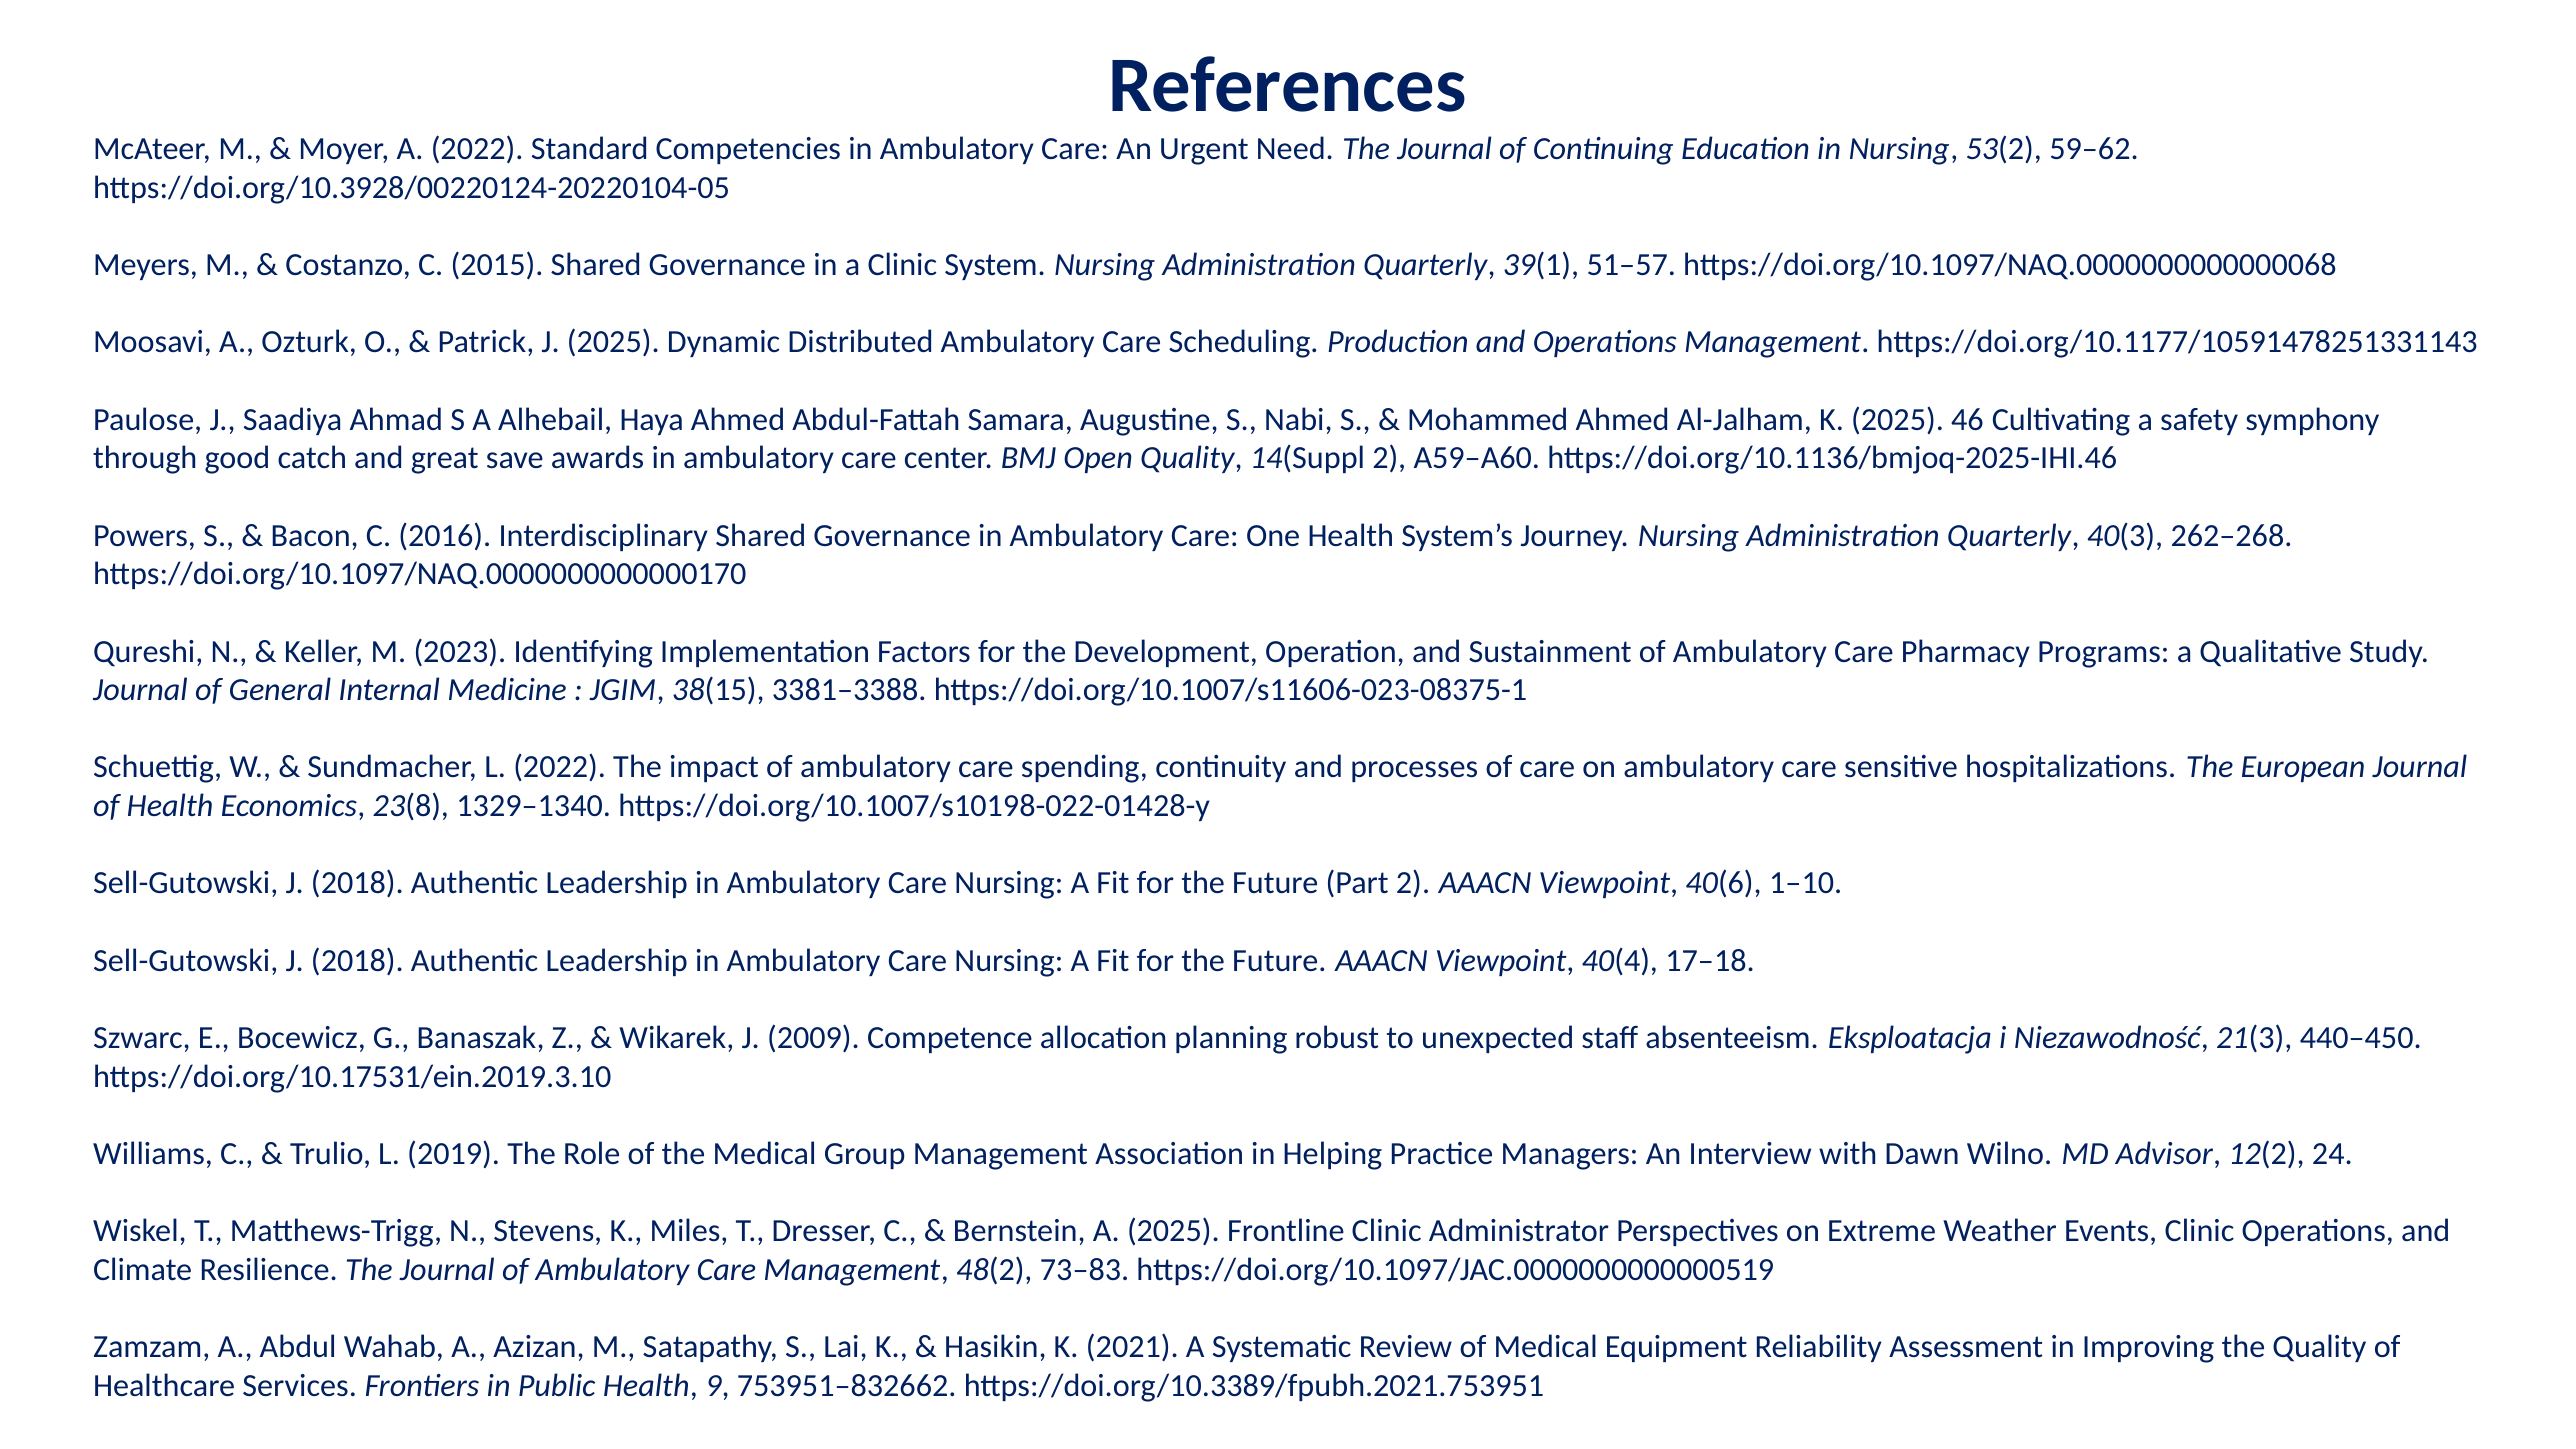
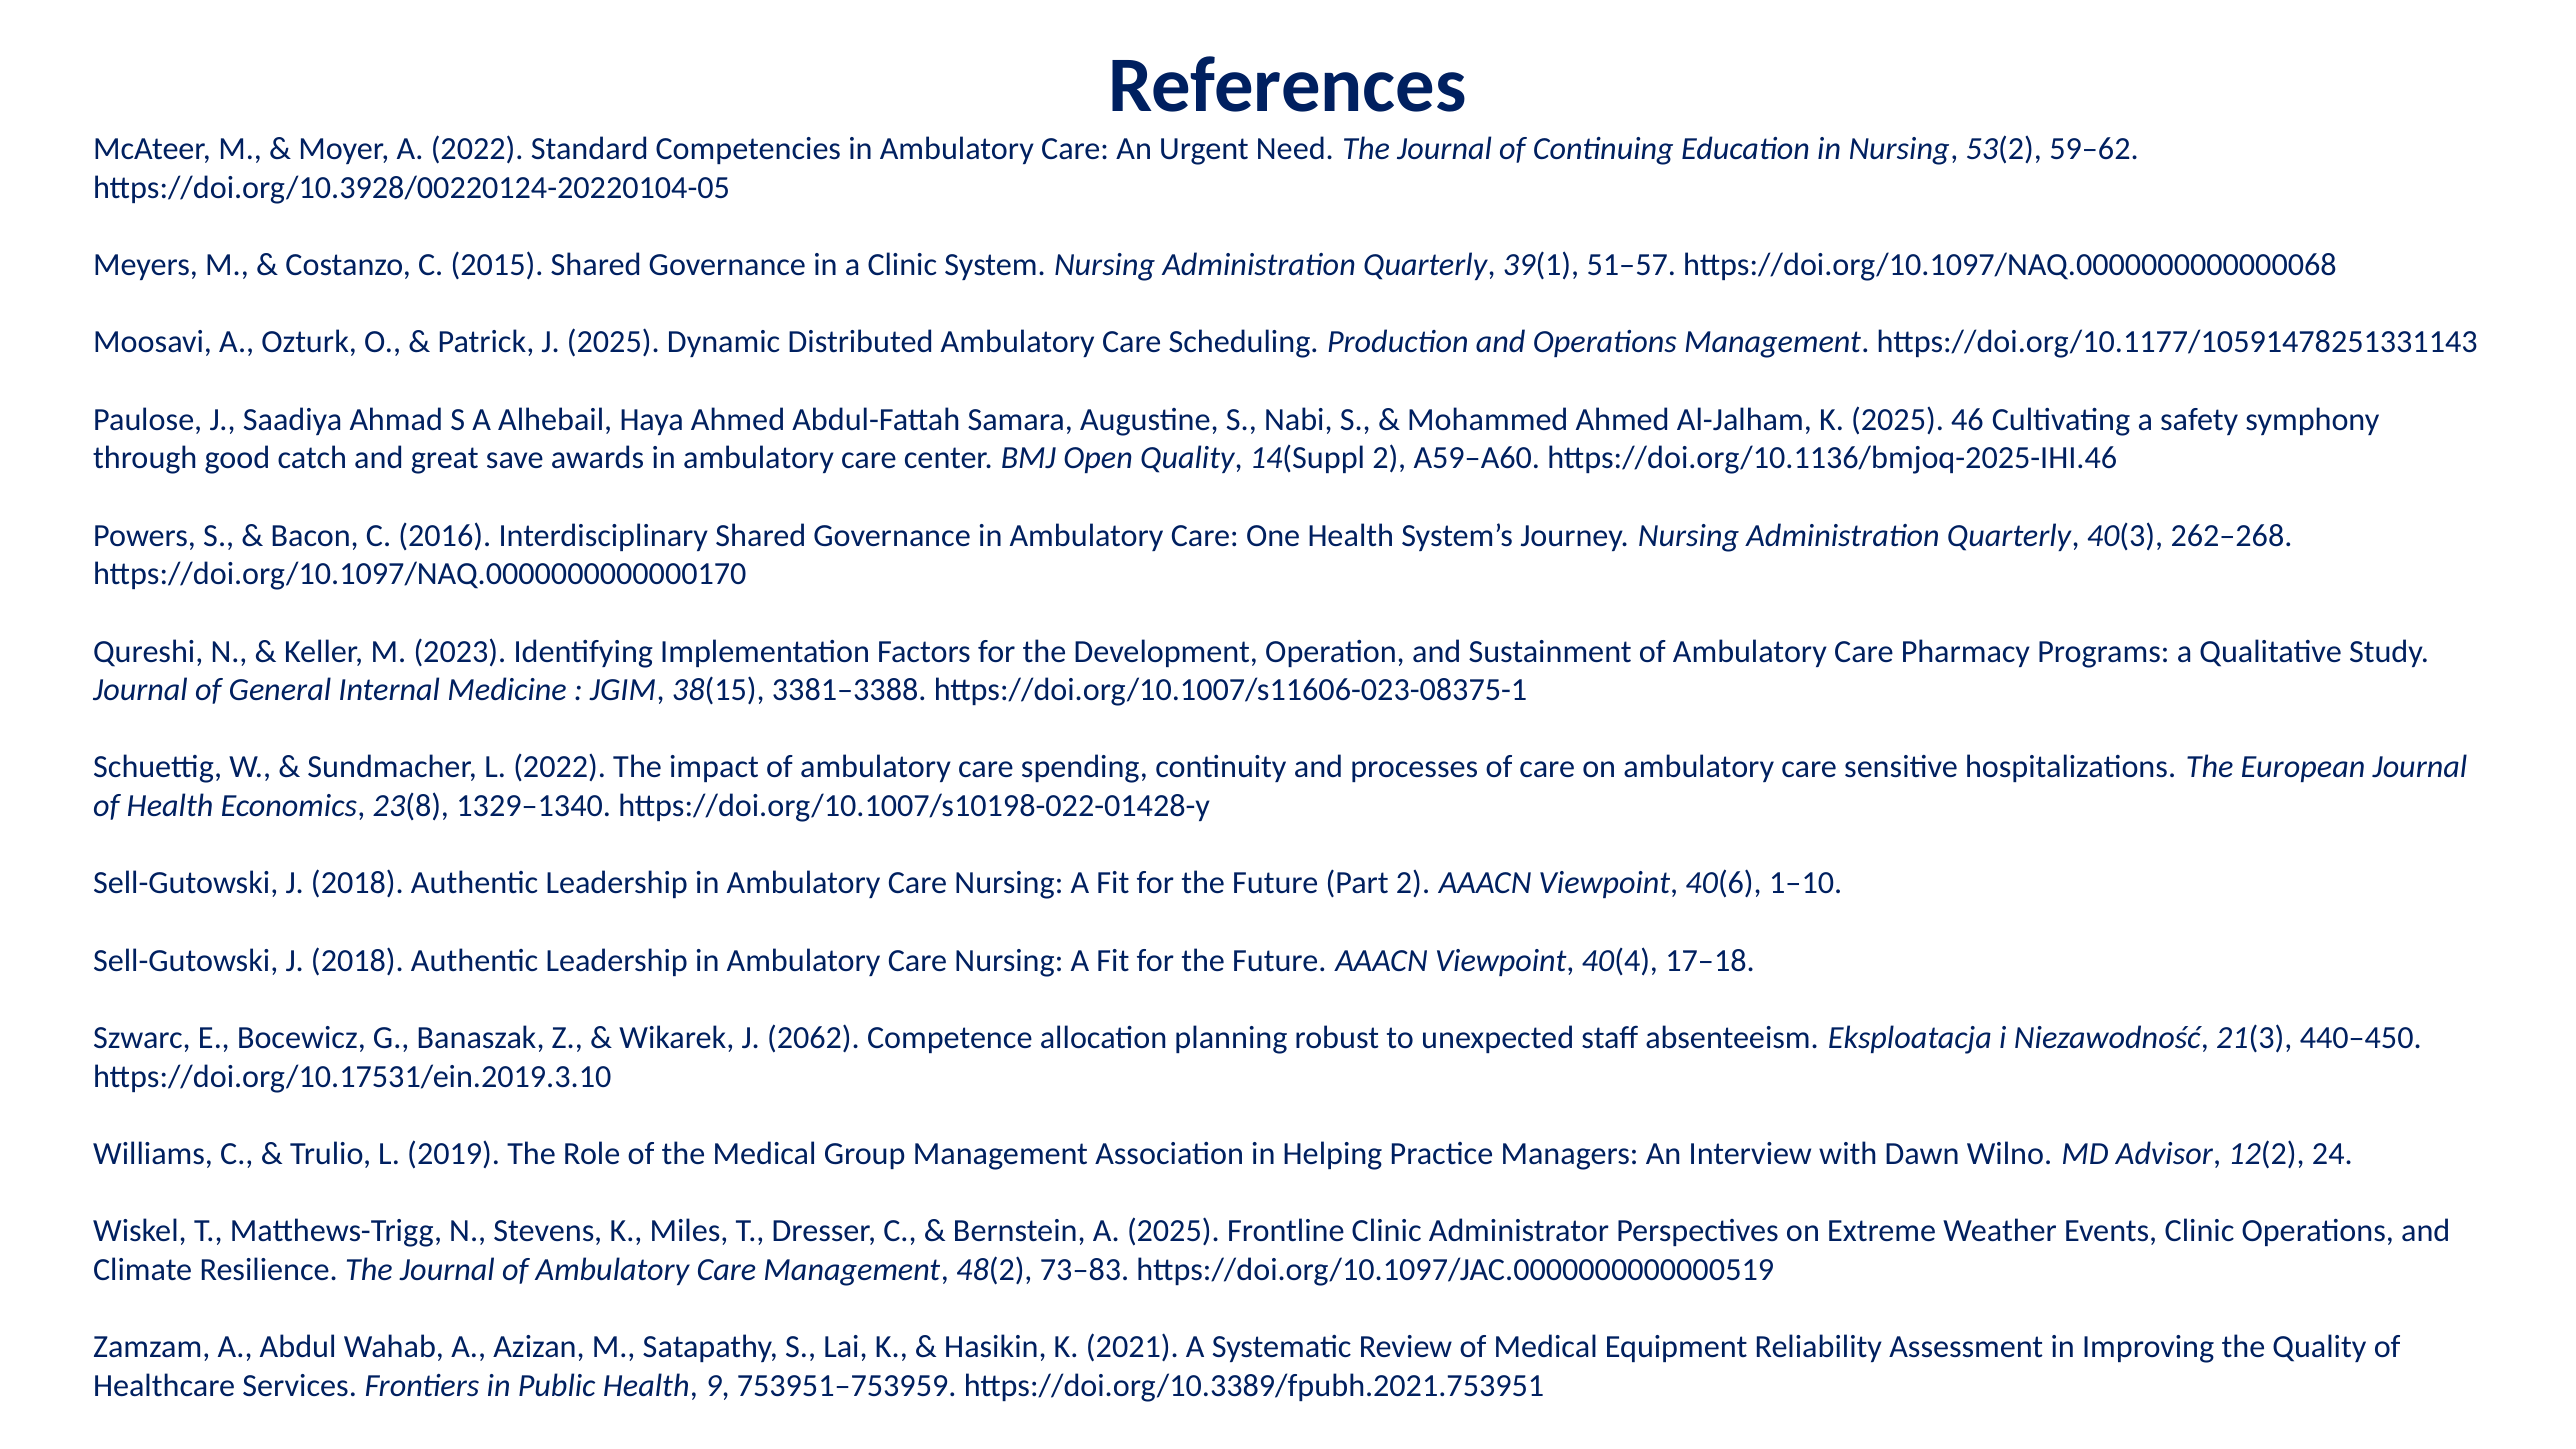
2009: 2009 -> 2062
753951–832662: 753951–832662 -> 753951–753959
